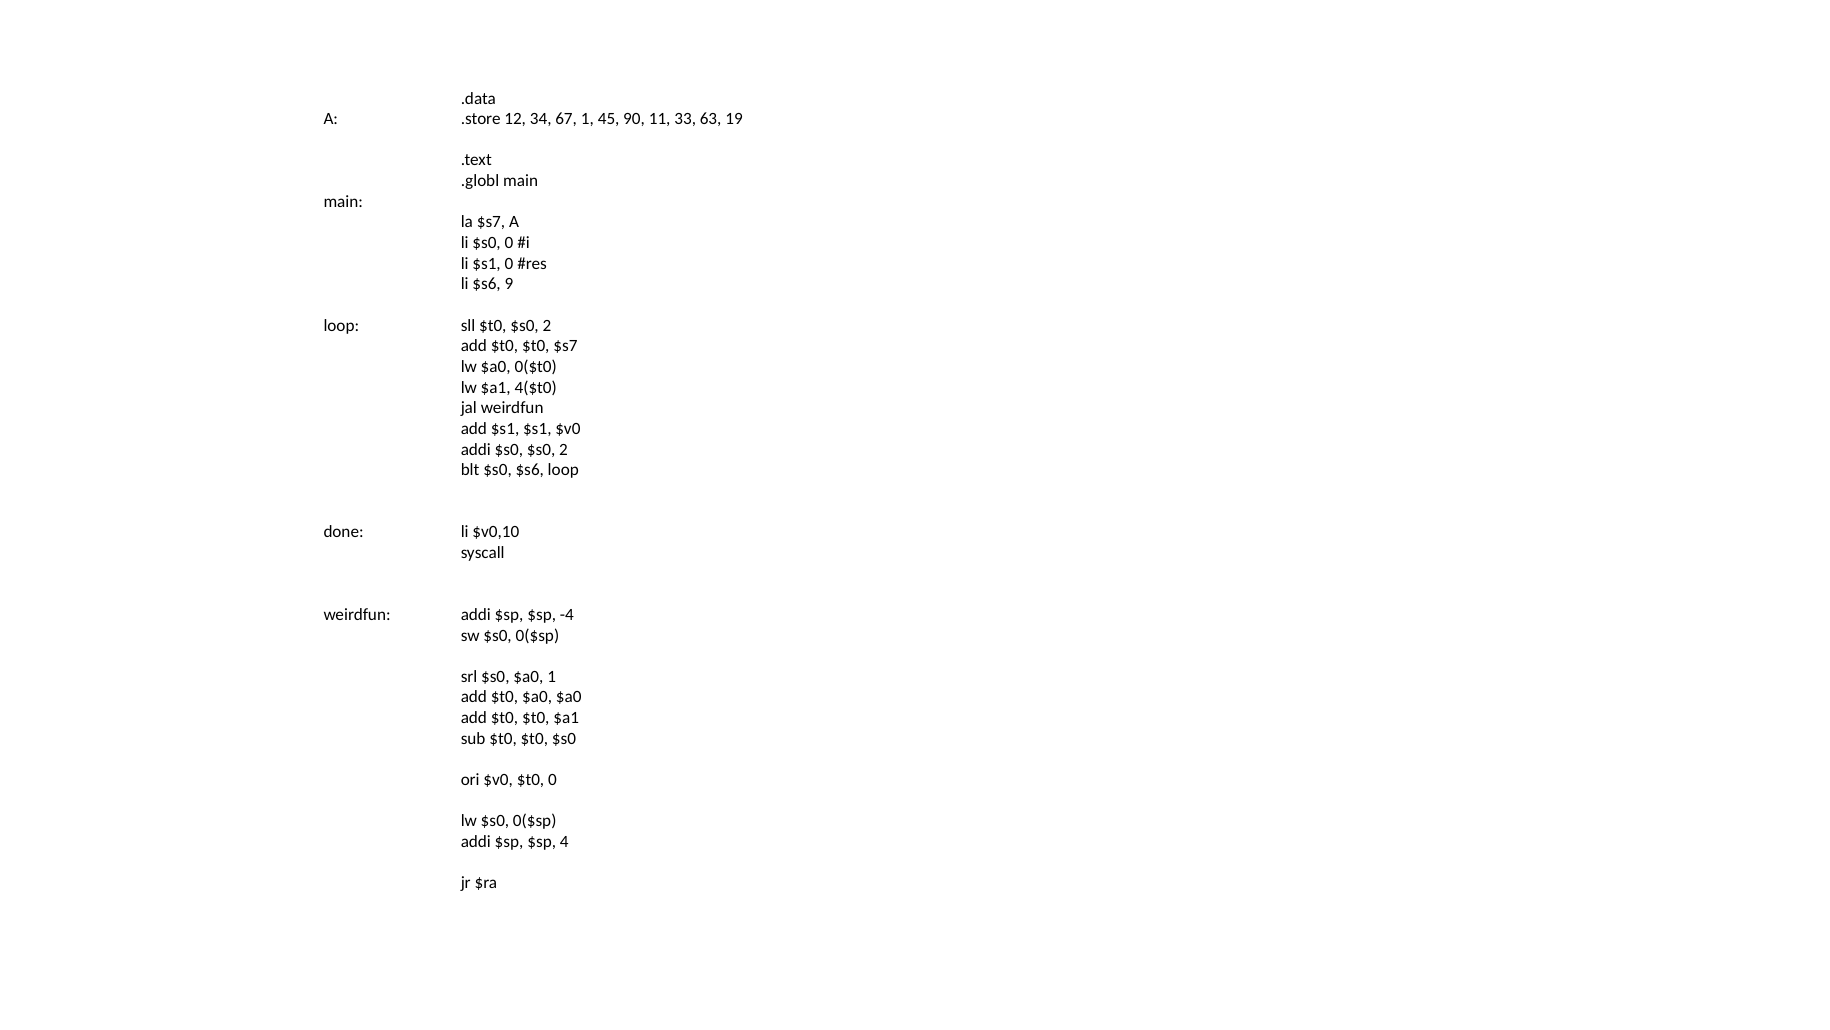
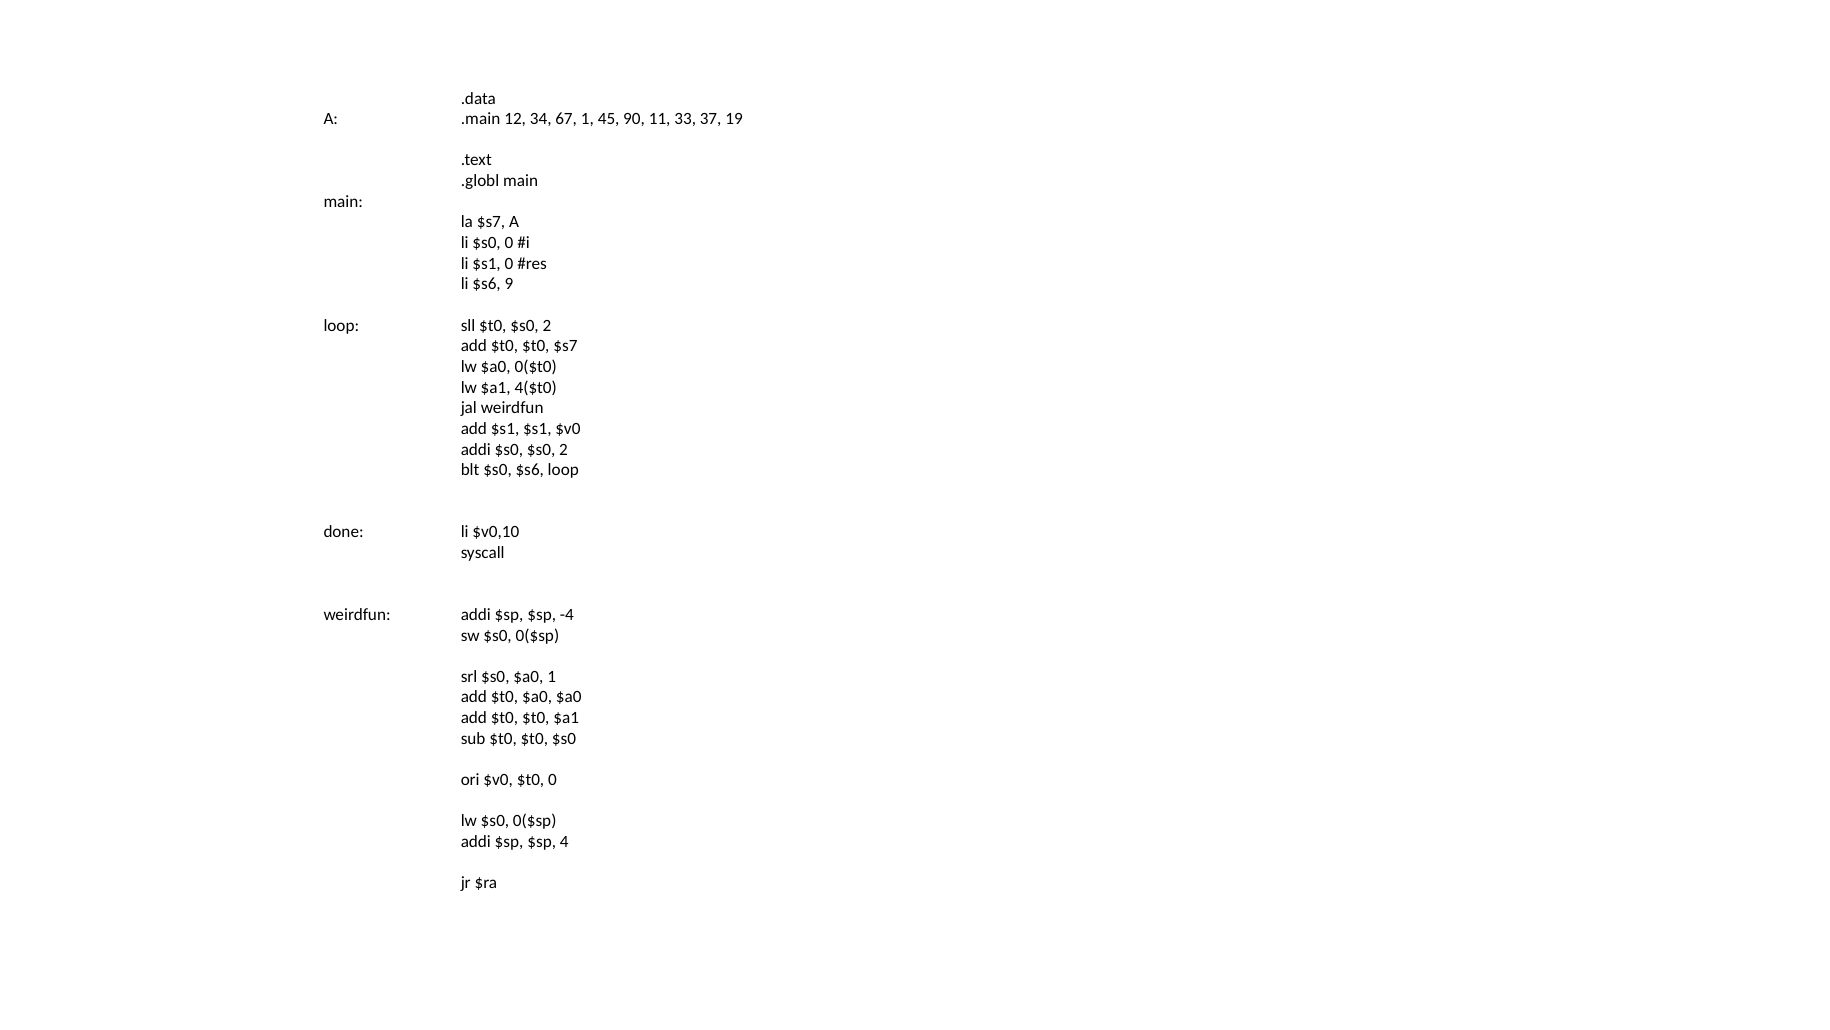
.store: .store -> .main
63: 63 -> 37
